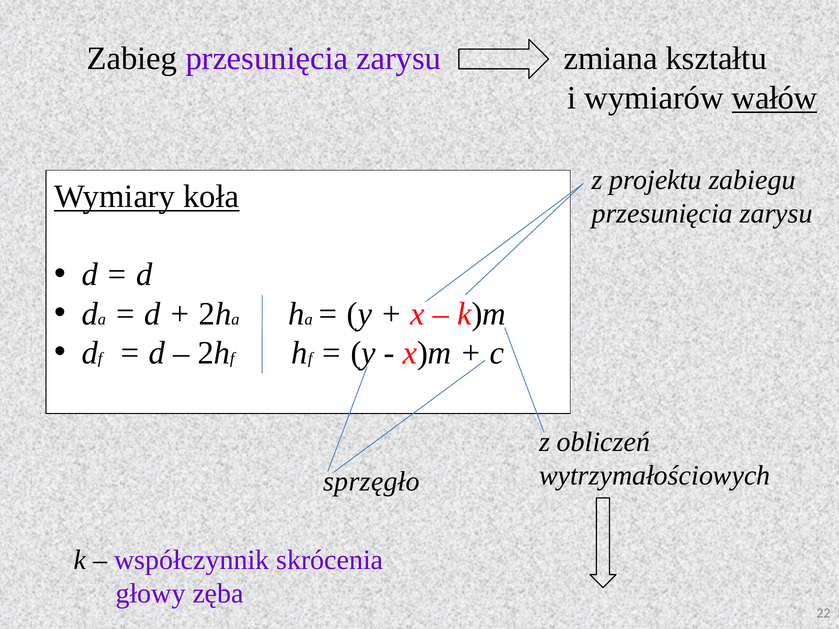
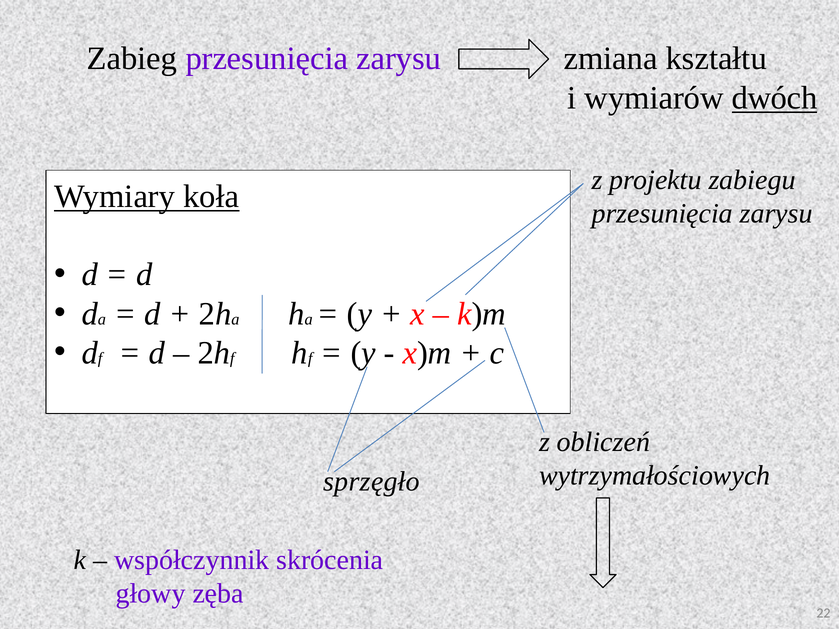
wałów: wałów -> dwóch
